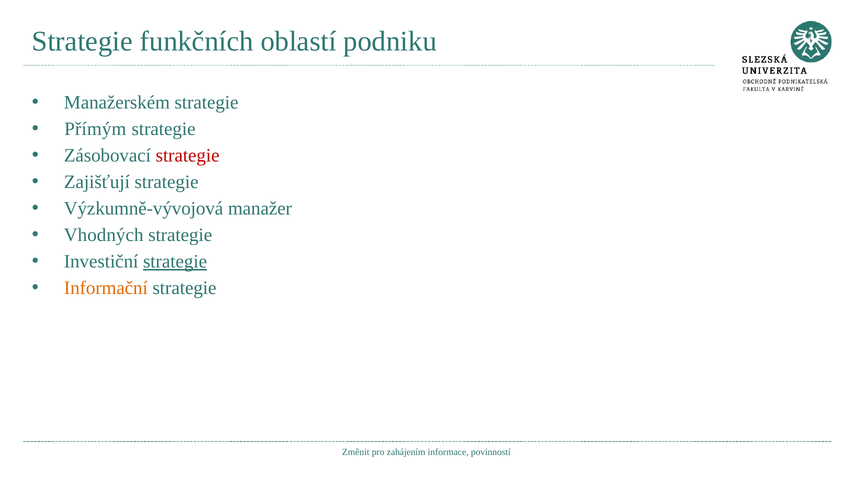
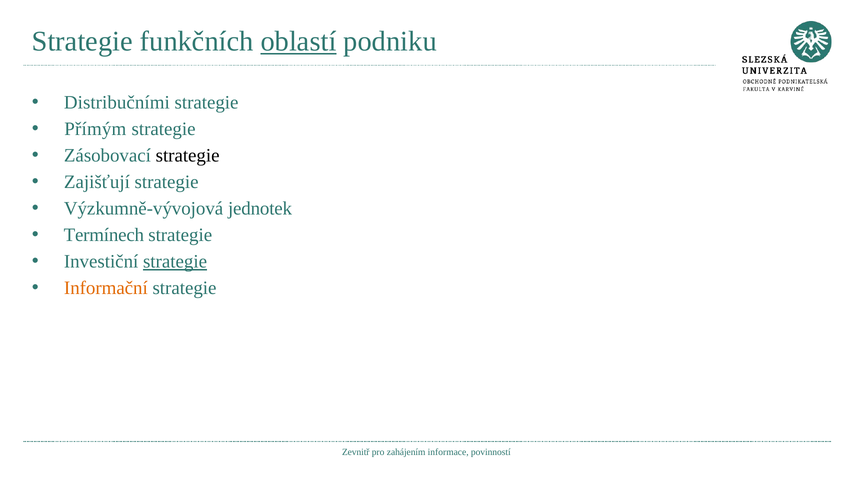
oblastí underline: none -> present
Manažerském: Manažerském -> Distribučními
strategie at (188, 155) colour: red -> black
manažer: manažer -> jednotek
Vhodných: Vhodných -> Termínech
Změnit: Změnit -> Zevnitř
